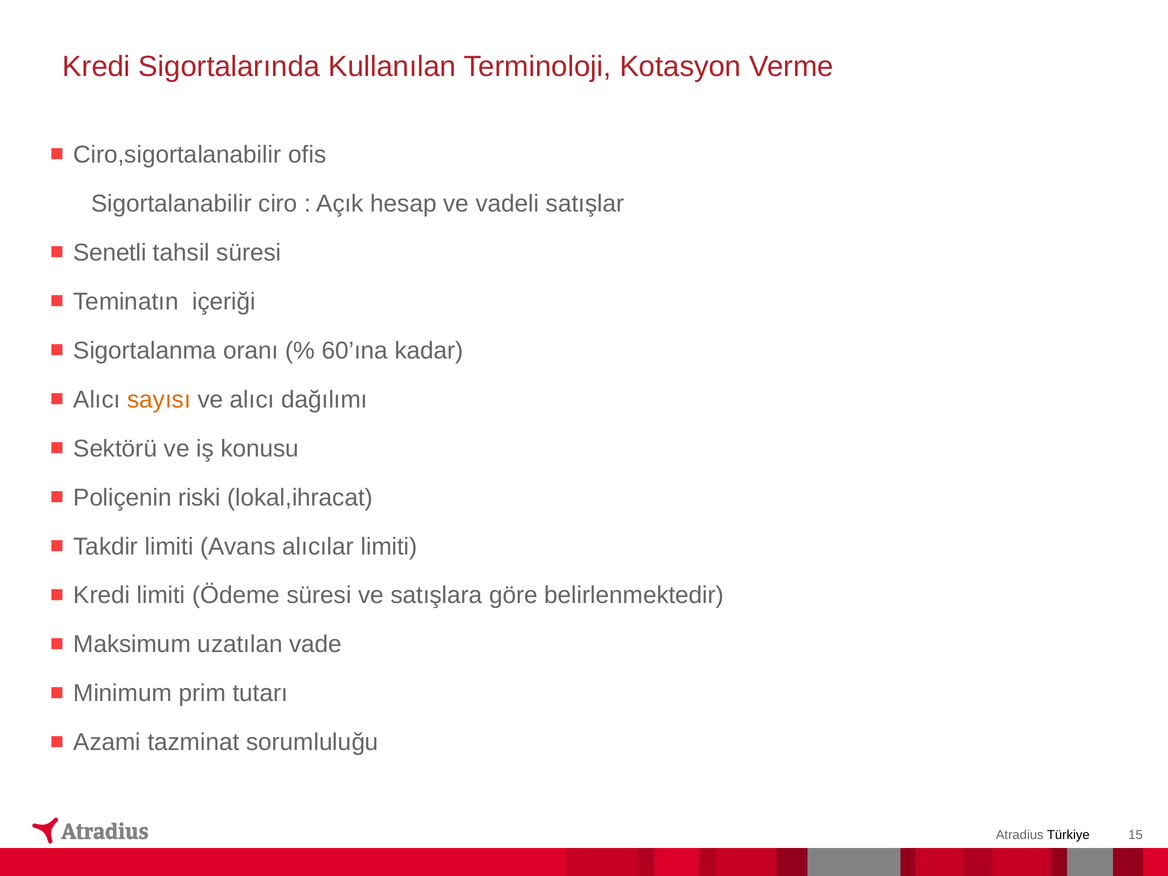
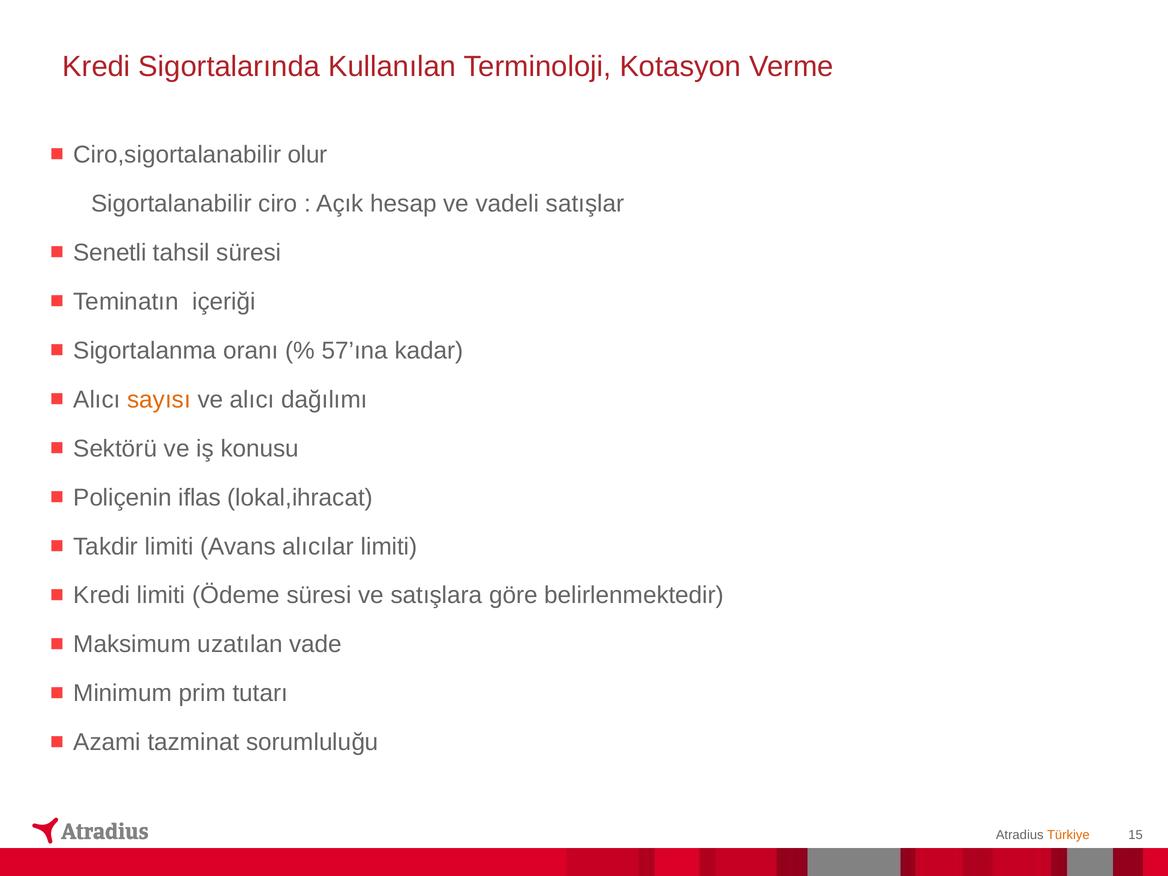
ofis: ofis -> olur
60’ına: 60’ına -> 57’ına
riski: riski -> iflas
Türkiye colour: black -> orange
